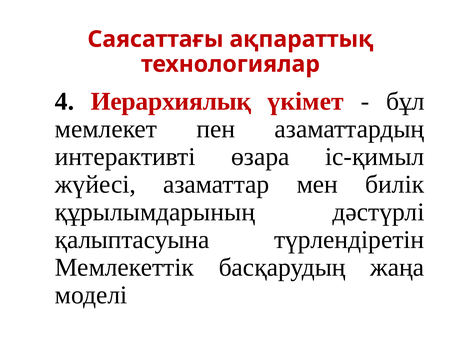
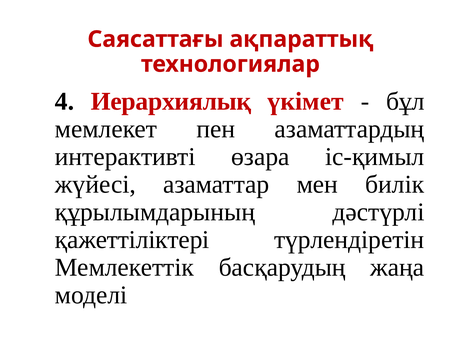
қалыптасуына: қалыптасуына -> қажеттіліктері
